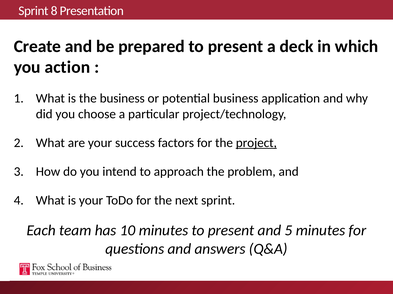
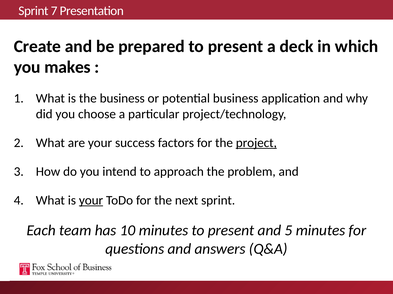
8: 8 -> 7
action: action -> makes
your at (91, 201) underline: none -> present
